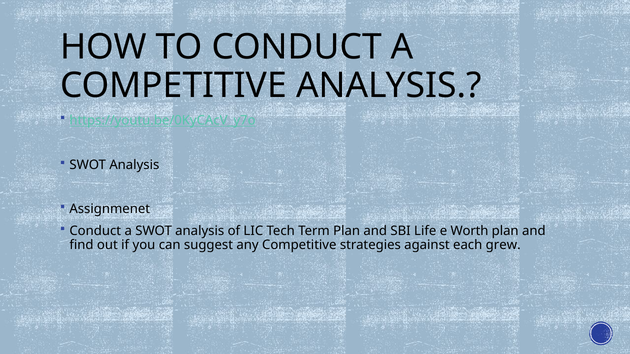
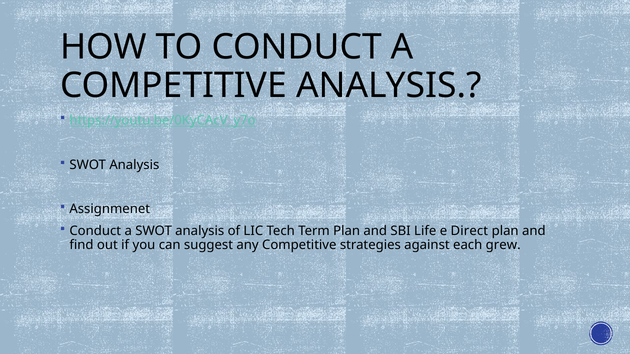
Worth: Worth -> Direct
